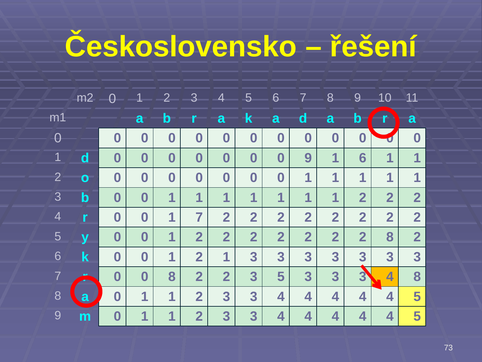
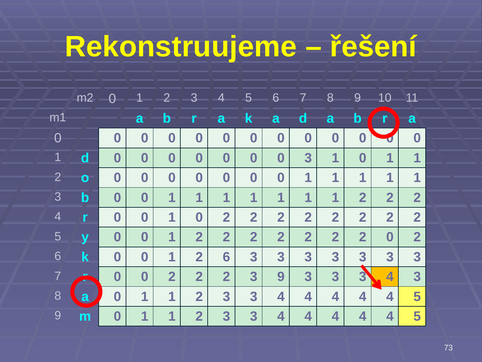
Československo: Československo -> Rekonstruujeme
0 9: 9 -> 3
6 at (363, 158): 6 -> 0
0 1 7: 7 -> 0
2 8: 8 -> 0
1 2 1: 1 -> 6
0 0 8: 8 -> 2
3 5: 5 -> 9
4 8: 8 -> 3
